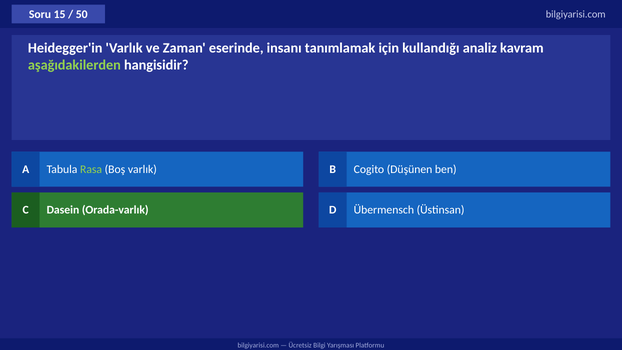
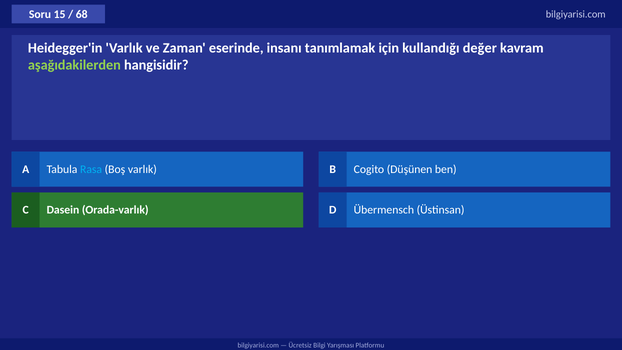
50: 50 -> 68
analiz: analiz -> değer
Rasa colour: light green -> light blue
